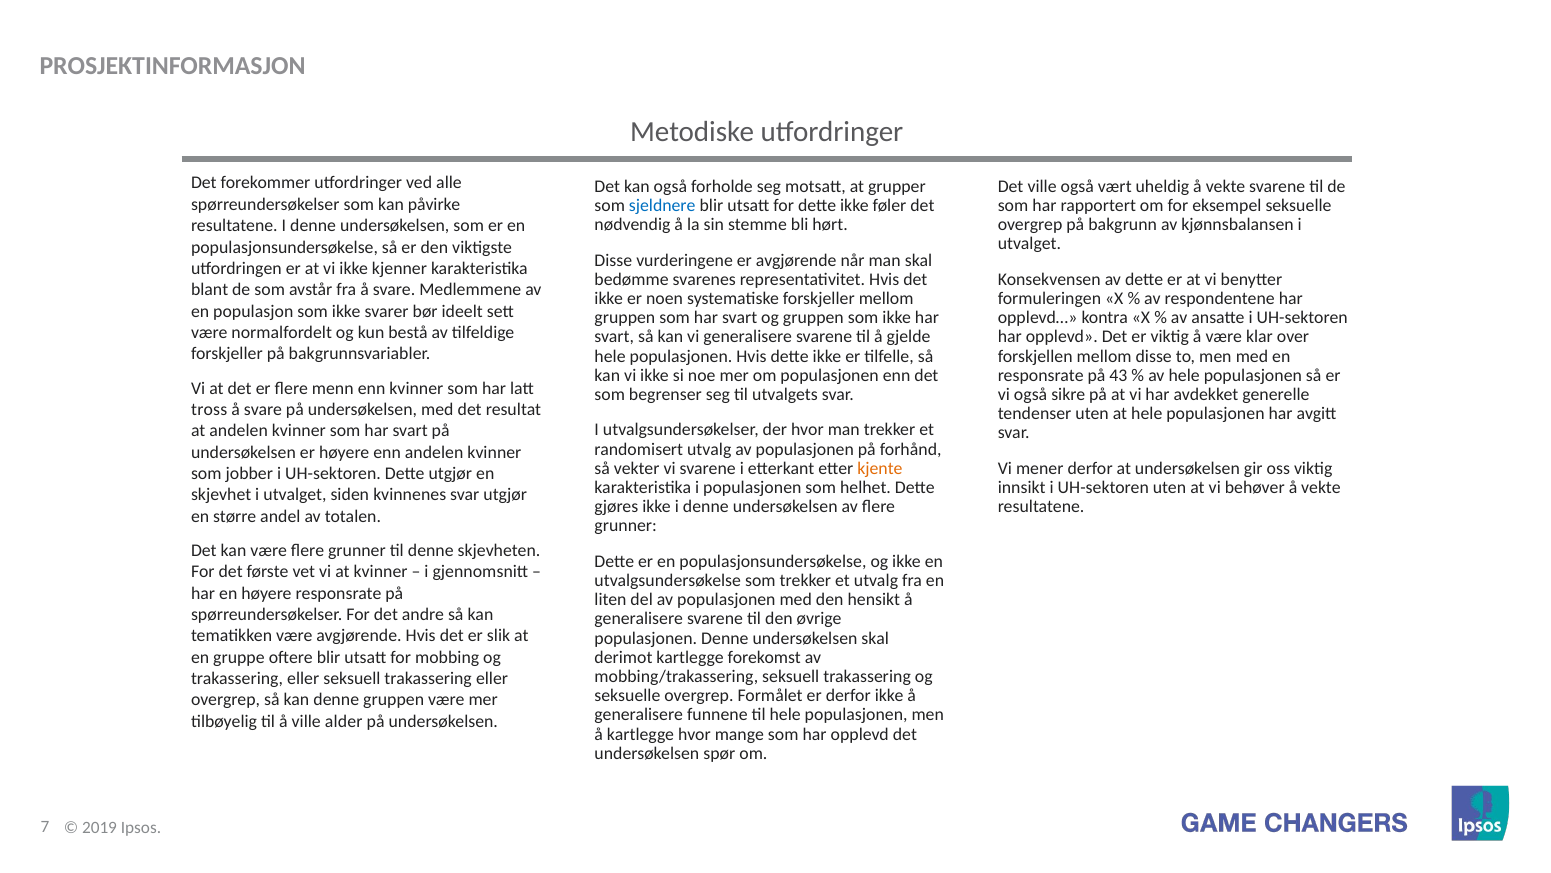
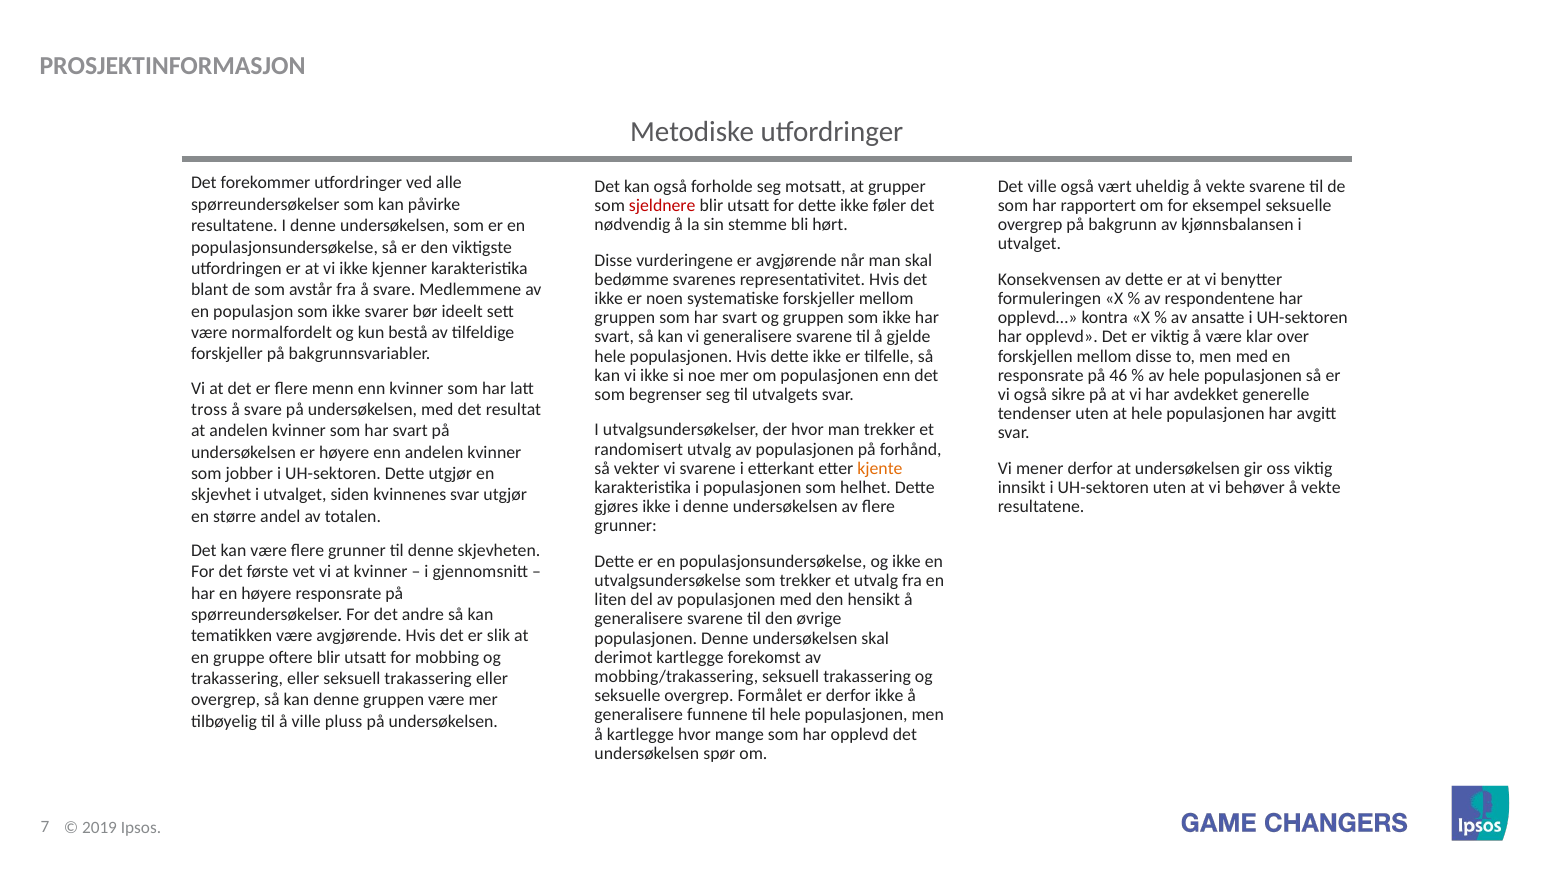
sjeldnere colour: blue -> red
43: 43 -> 46
alder: alder -> pluss
